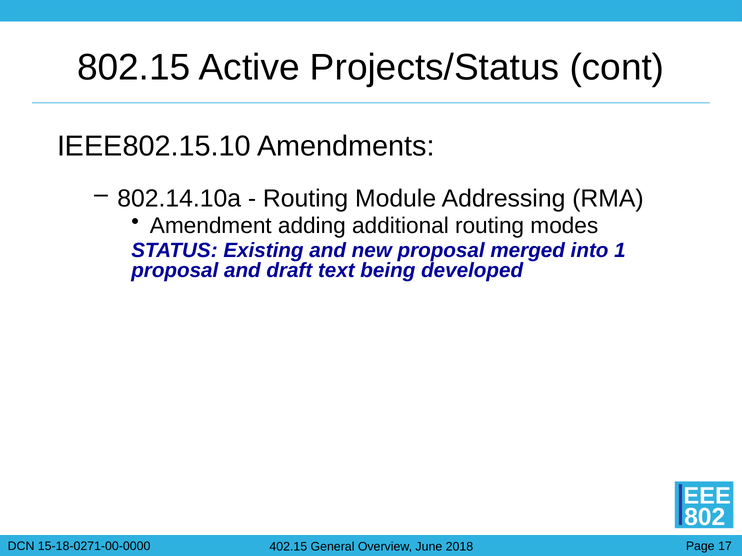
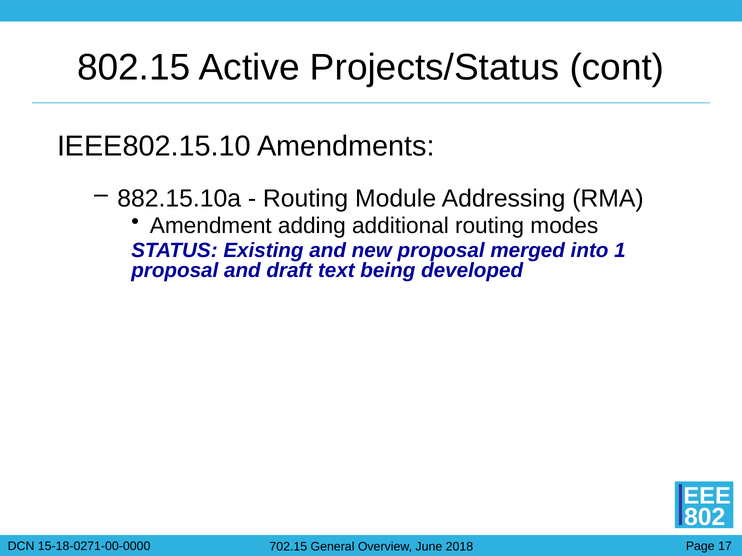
802.14.10a: 802.14.10a -> 882.15.10a
402.15: 402.15 -> 702.15
